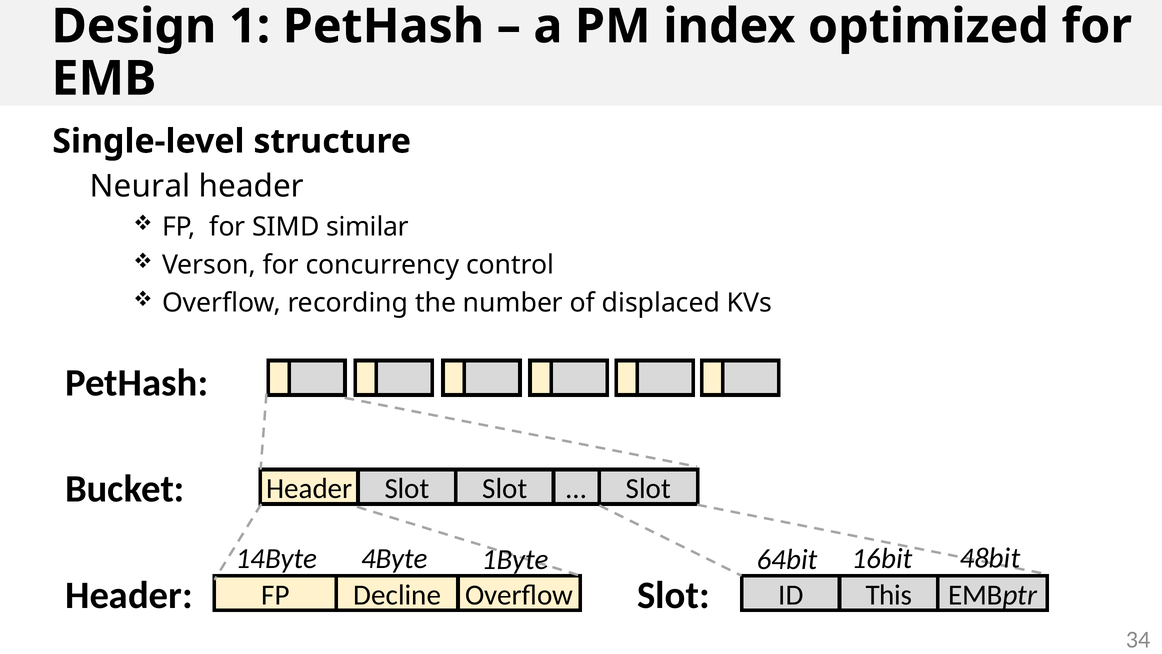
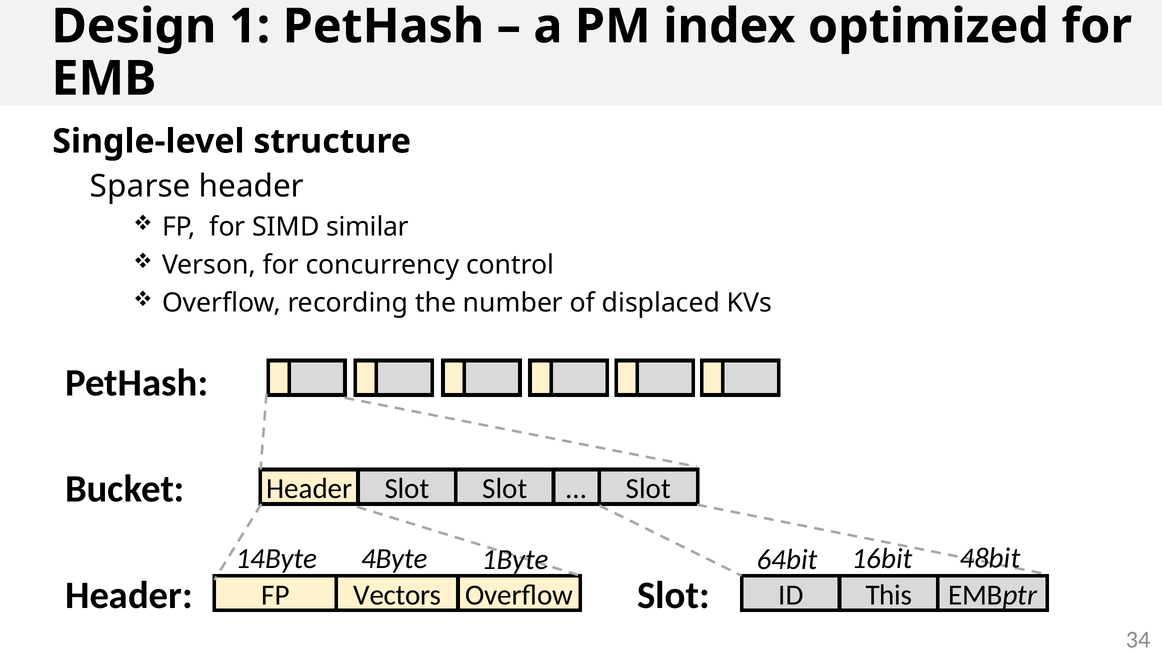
Neural: Neural -> Sparse
Decline: Decline -> Vectors
